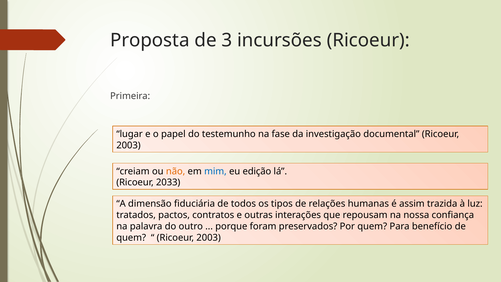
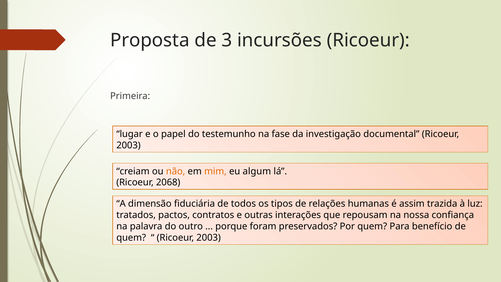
mim colour: blue -> orange
edição: edição -> algum
2033: 2033 -> 2068
